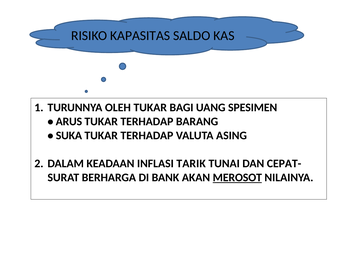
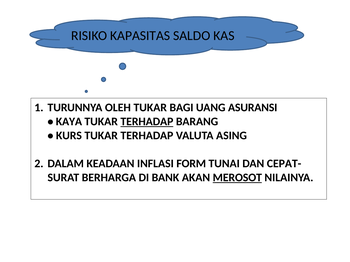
SPESIMEN: SPESIMEN -> ASURANSI
ARUS: ARUS -> KAYA
TERHADAP at (147, 122) underline: none -> present
SUKA: SUKA -> KURS
TARIK: TARIK -> FORM
